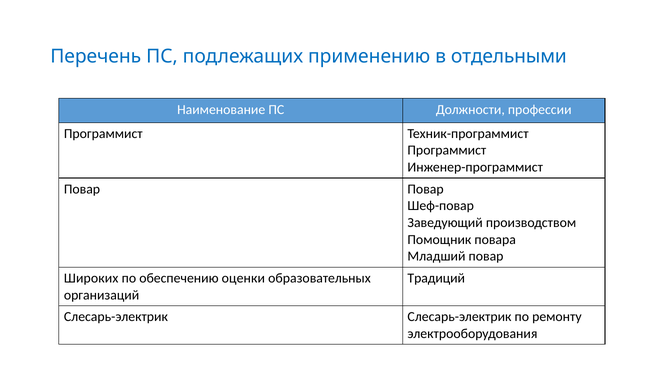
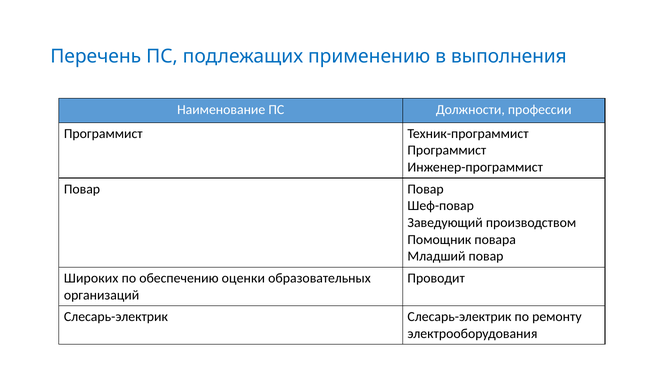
отдельными: отдельными -> выполнения
Традиций: Традиций -> Проводит
